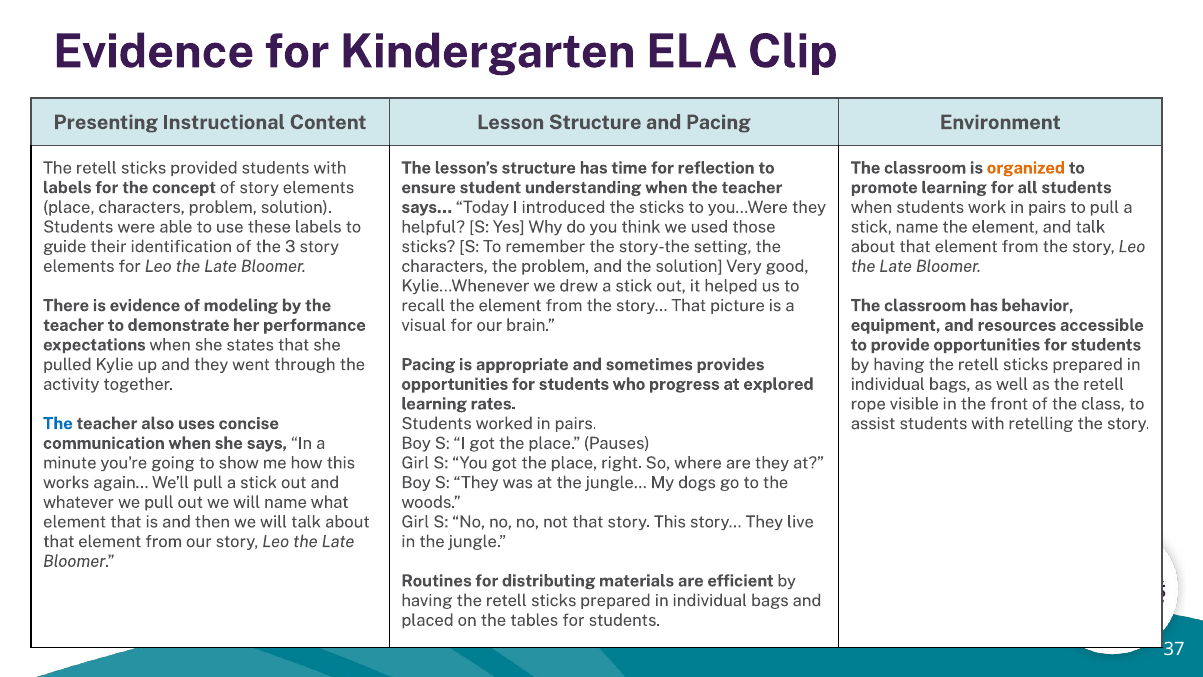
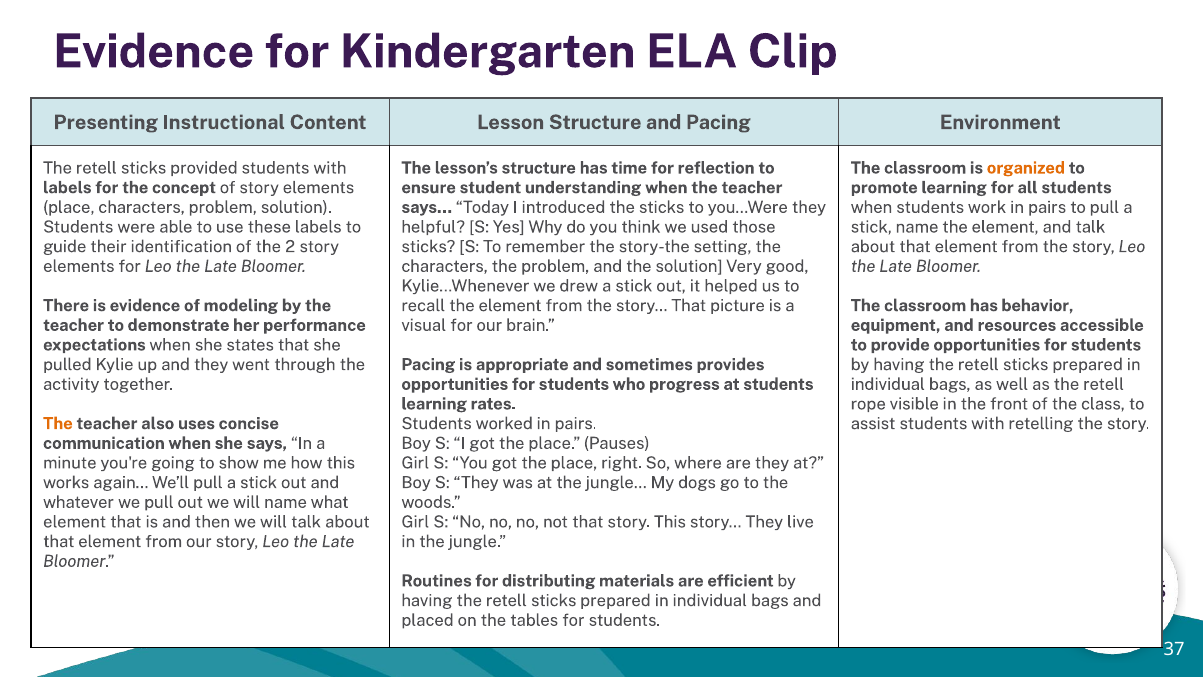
3: 3 -> 2
at explored: explored -> students
The at (58, 423) colour: blue -> orange
